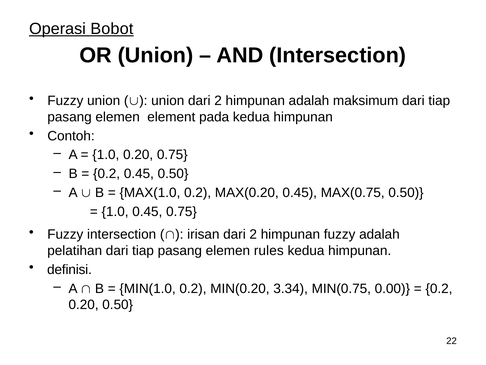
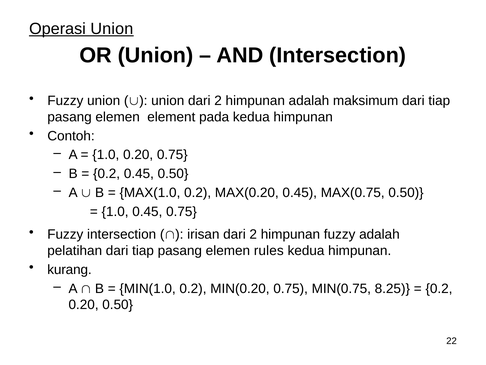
Operasi Bobot: Bobot -> Union
definisi: definisi -> kurang
MIN(0.20 3.34: 3.34 -> 0.75
0.00: 0.00 -> 8.25
